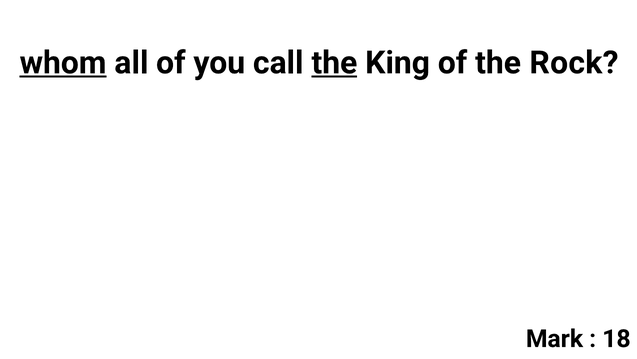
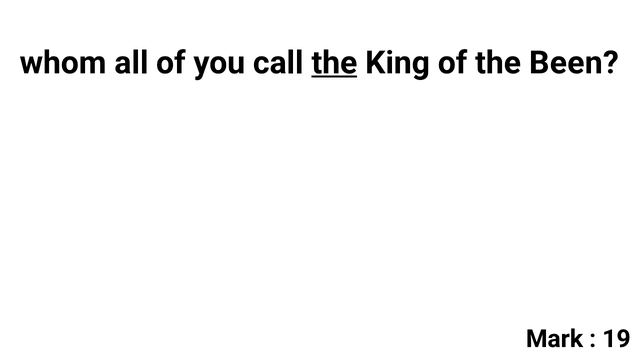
whom underline: present -> none
Rock: Rock -> Been
18: 18 -> 19
